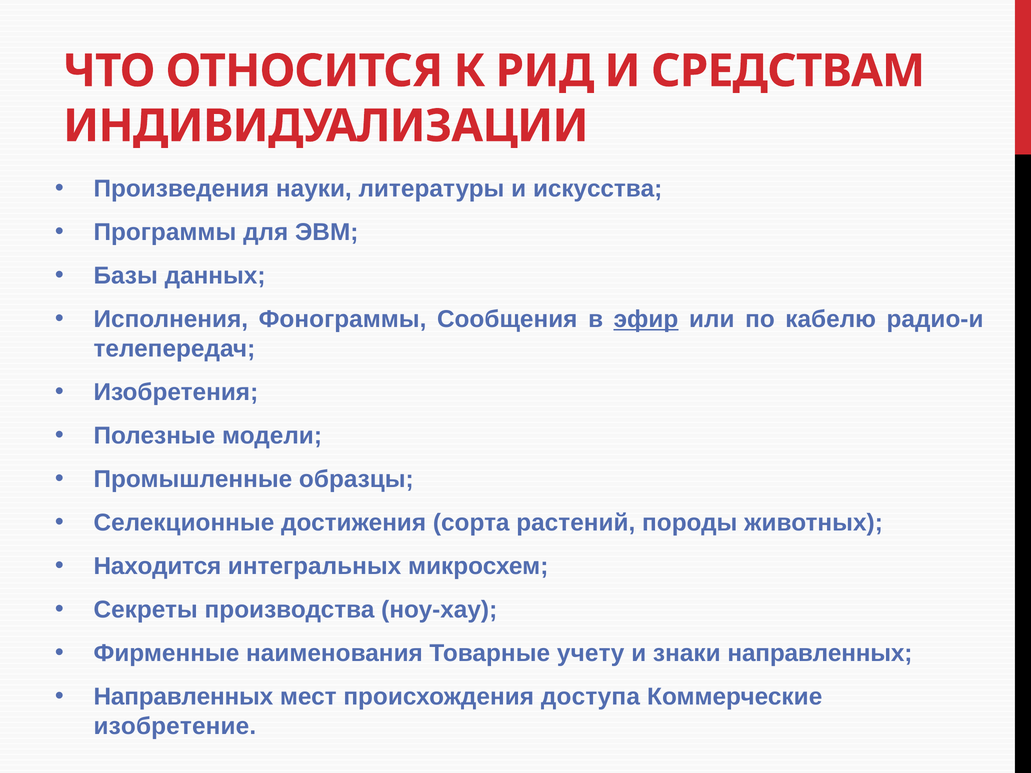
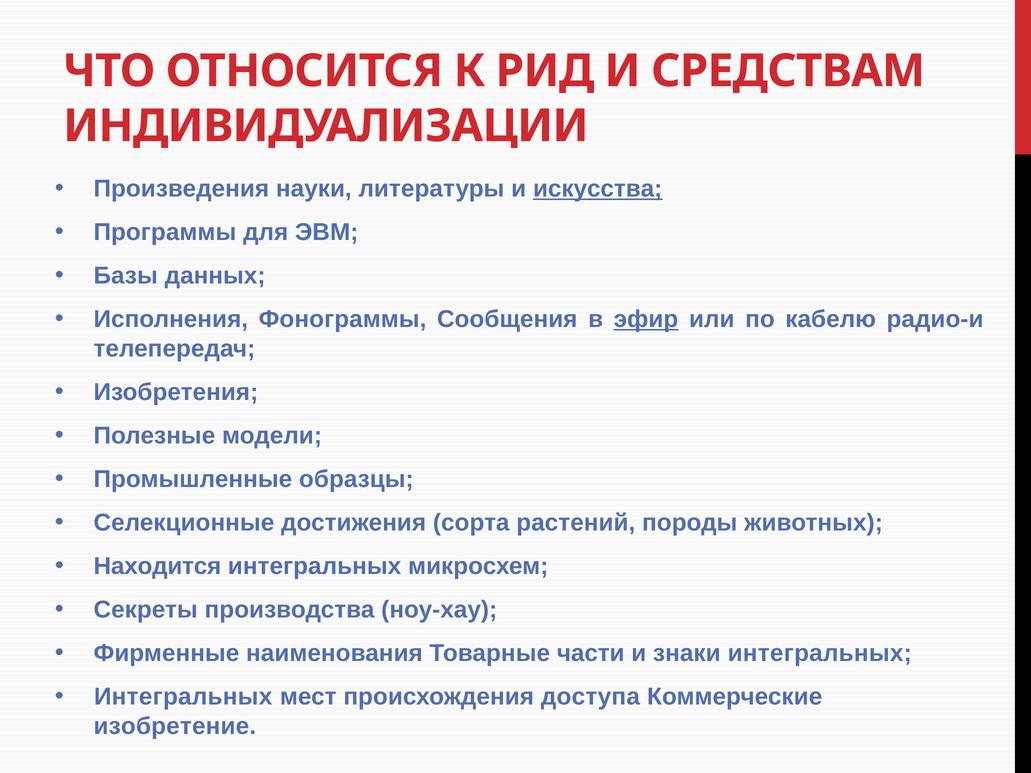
искусства underline: none -> present
учету: учету -> части
знаки направленных: направленных -> интегральных
Направленных at (183, 697): Направленных -> Интегральных
